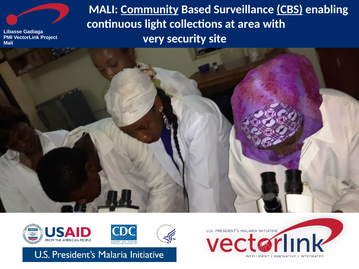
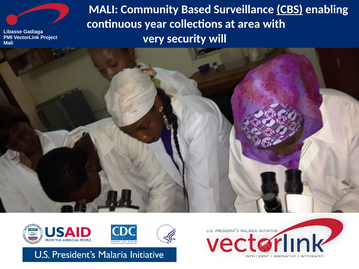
Community underline: present -> none
light: light -> year
site: site -> will
